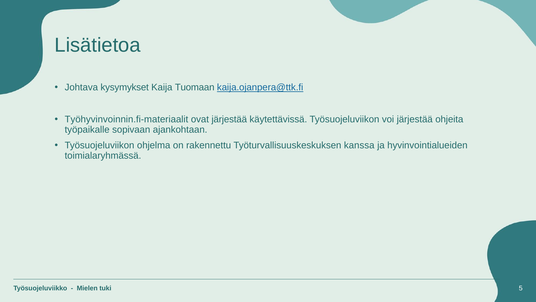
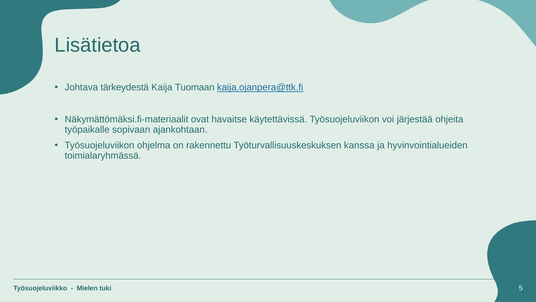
kysymykset: kysymykset -> tärkeydestä
Työhyvinvoinnin.fi-materiaalit: Työhyvinvoinnin.fi-materiaalit -> Näkymättömäksi.fi-materiaalit
ovat järjestää: järjestää -> havaitse
